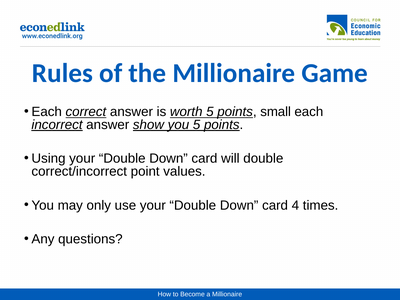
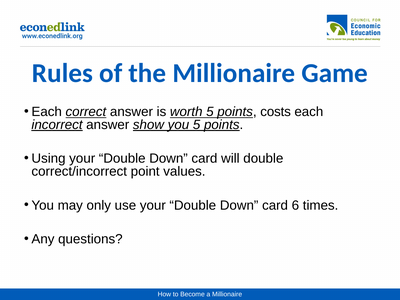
small: small -> costs
4: 4 -> 6
